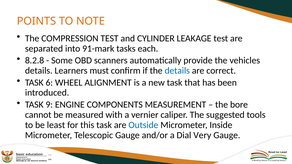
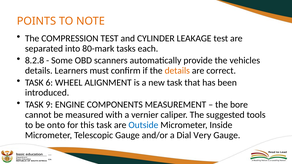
91-mark: 91-mark -> 80-mark
details at (177, 71) colour: blue -> orange
least: least -> onto
